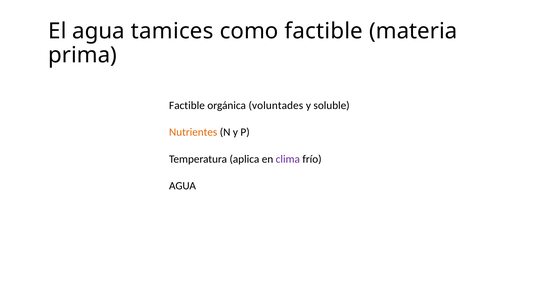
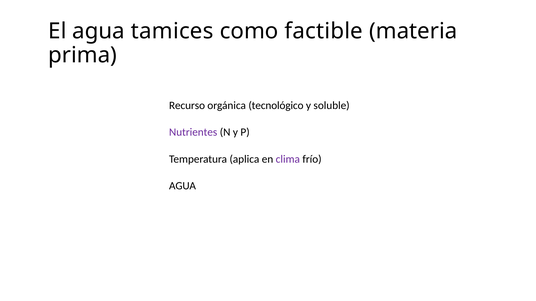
Factible at (187, 106): Factible -> Recurso
voluntades: voluntades -> tecnológico
Nutrientes colour: orange -> purple
